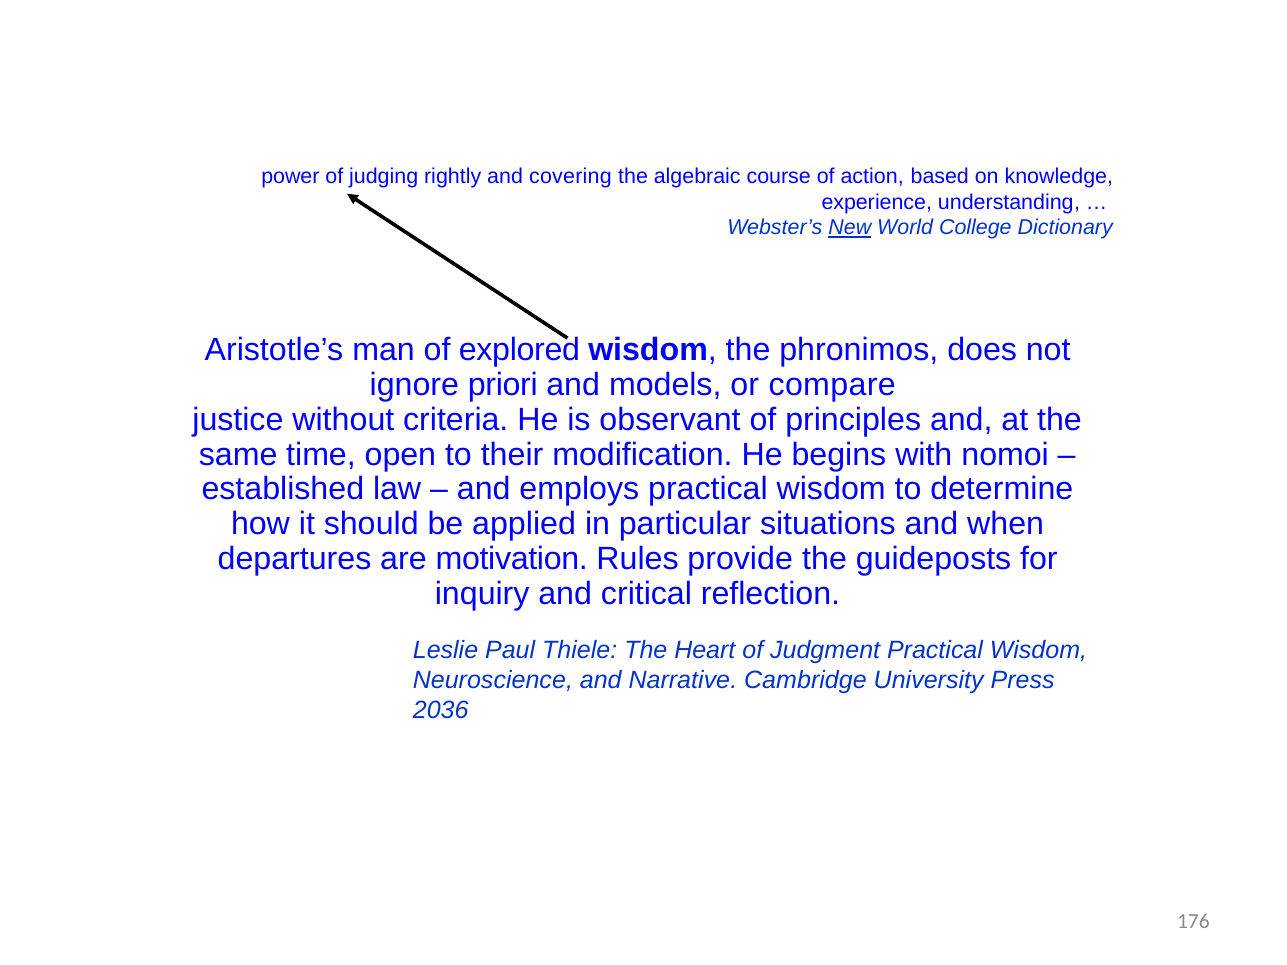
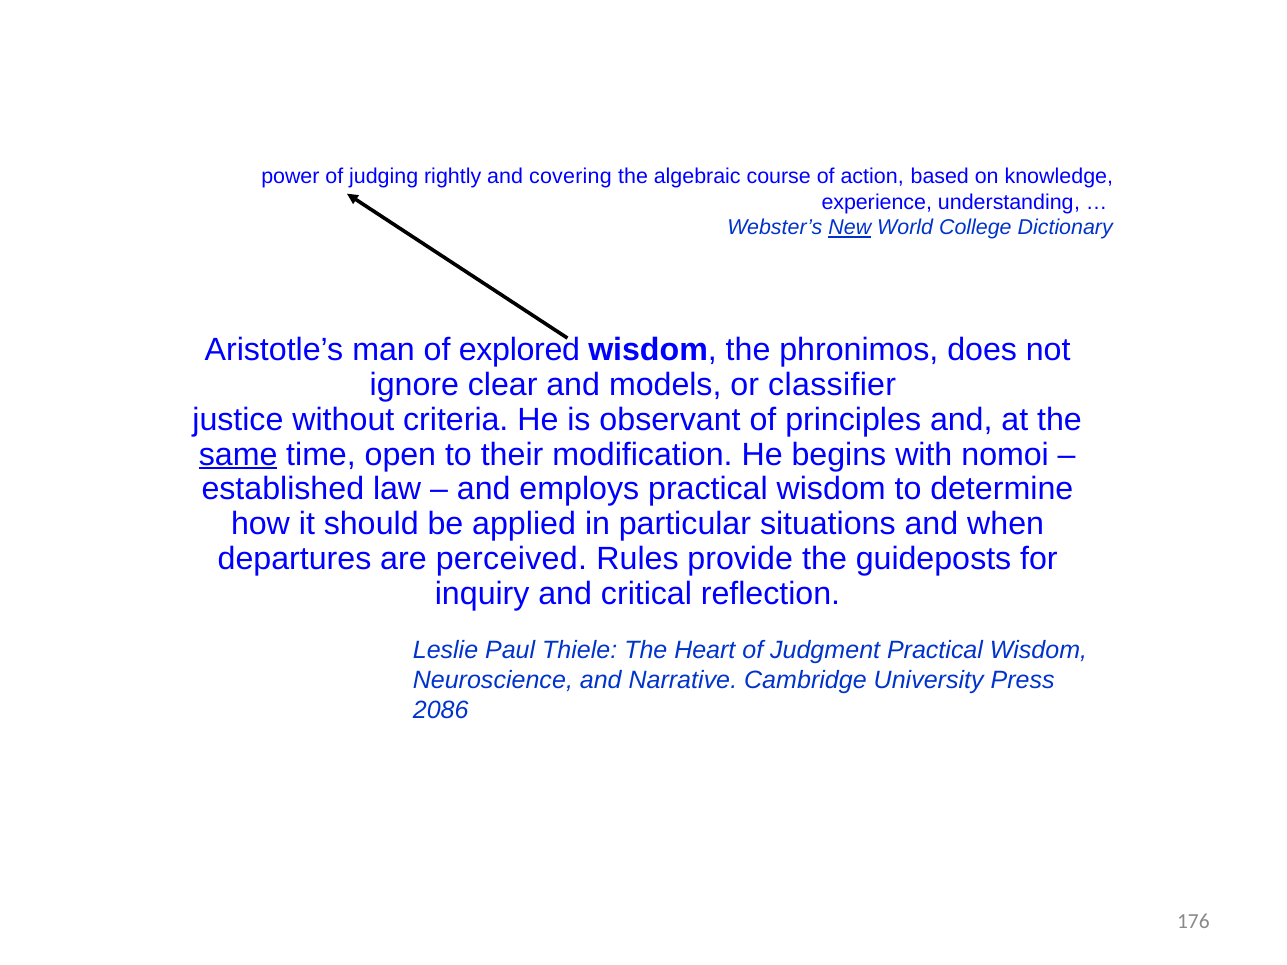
priori: priori -> clear
compare: compare -> classifier
same underline: none -> present
motivation: motivation -> perceived
2036: 2036 -> 2086
